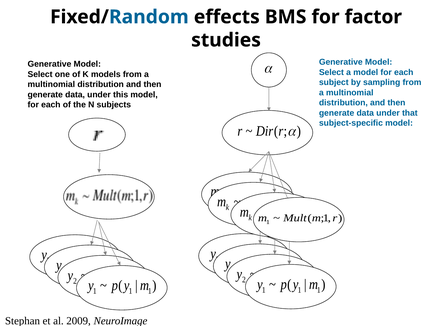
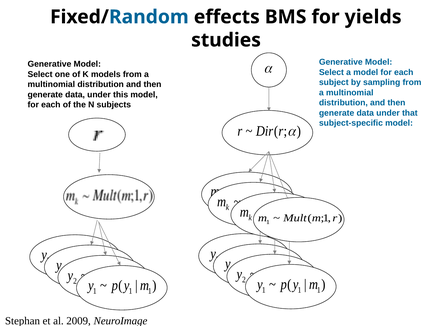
factor: factor -> yields
